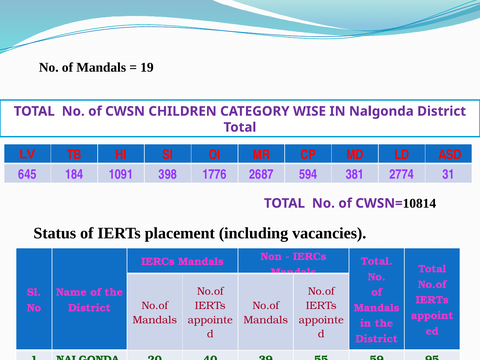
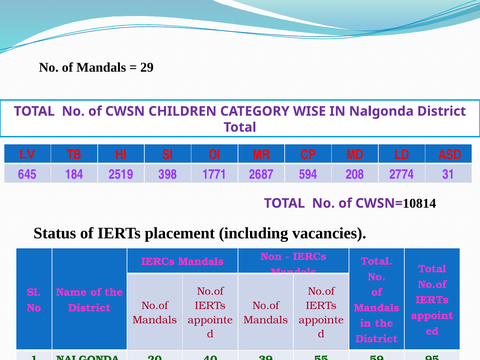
19: 19 -> 29
1091: 1091 -> 2519
1776: 1776 -> 1771
381: 381 -> 208
